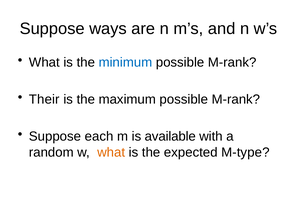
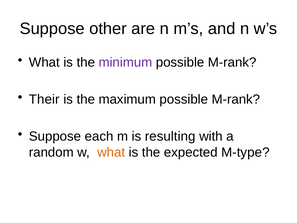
ways: ways -> other
minimum colour: blue -> purple
available: available -> resulting
